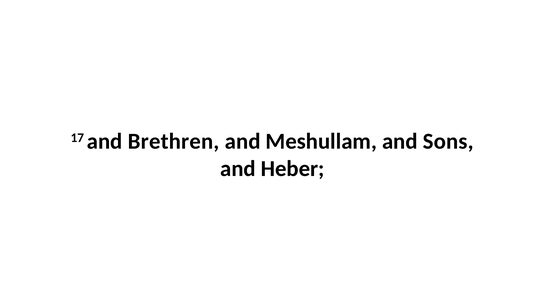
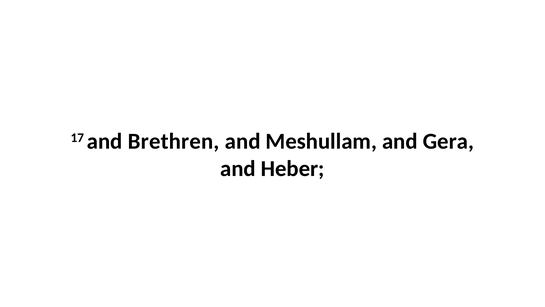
Sons: Sons -> Gera
